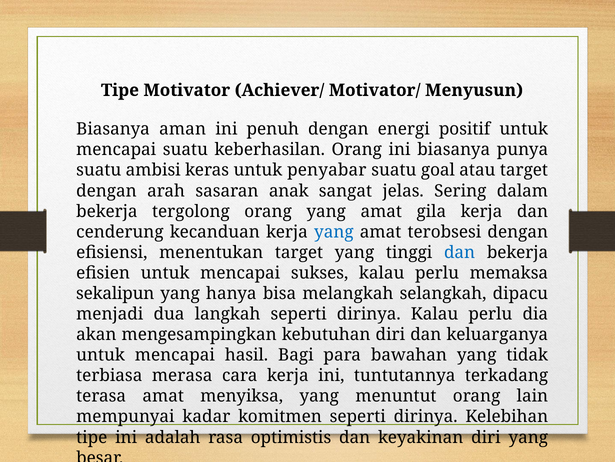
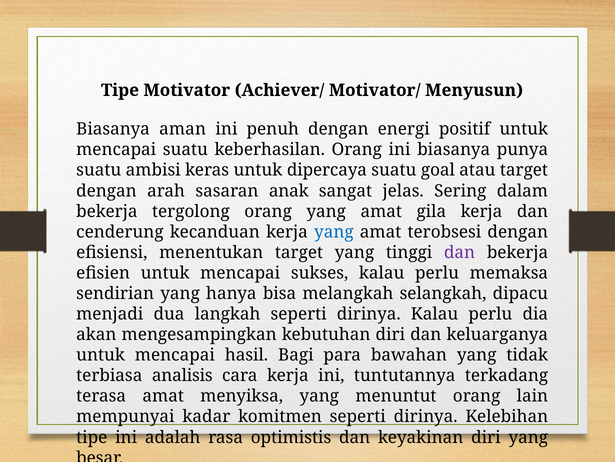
penyabar: penyabar -> dipercaya
dan at (460, 252) colour: blue -> purple
sekalipun: sekalipun -> sendirian
merasa: merasa -> analisis
